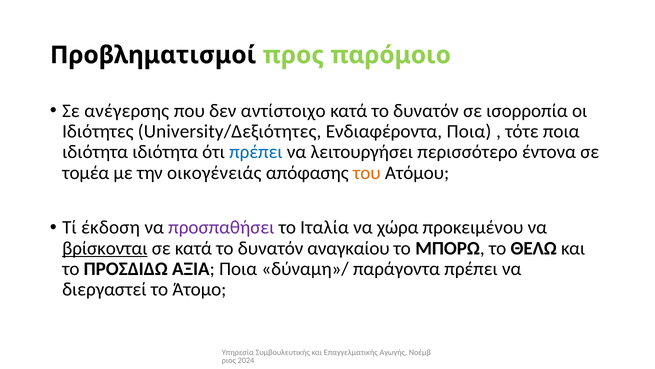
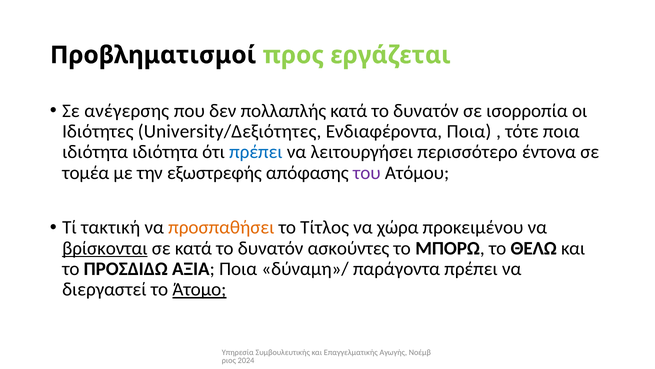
παρόμοιο: παρόμοιο -> εργάζεται
αντίστοιχο: αντίστοιχο -> πολλαπλής
οικογένειάς: οικογένειάς -> εξωστρεφής
του colour: orange -> purple
έκδοση: έκδοση -> τακτική
προσπαθήσει colour: purple -> orange
Ιταλία: Ιταλία -> Τίτλος
αναγκαίου: αναγκαίου -> ασκούντες
Άτομο underline: none -> present
